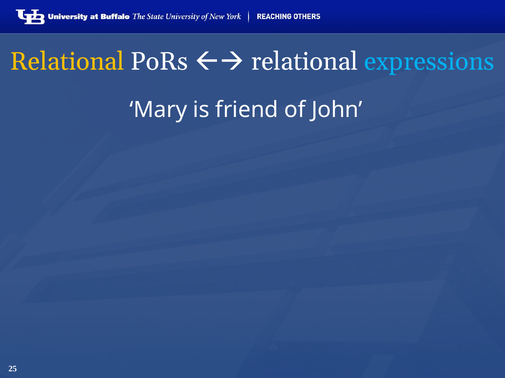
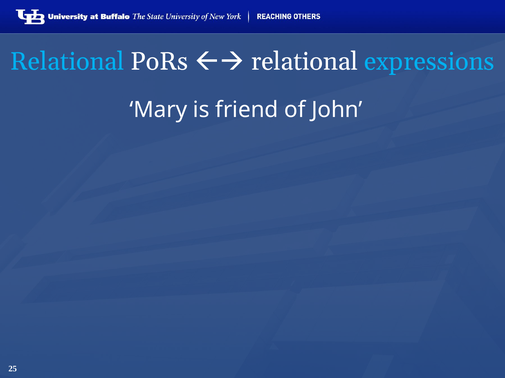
Relational at (67, 61) colour: yellow -> light blue
